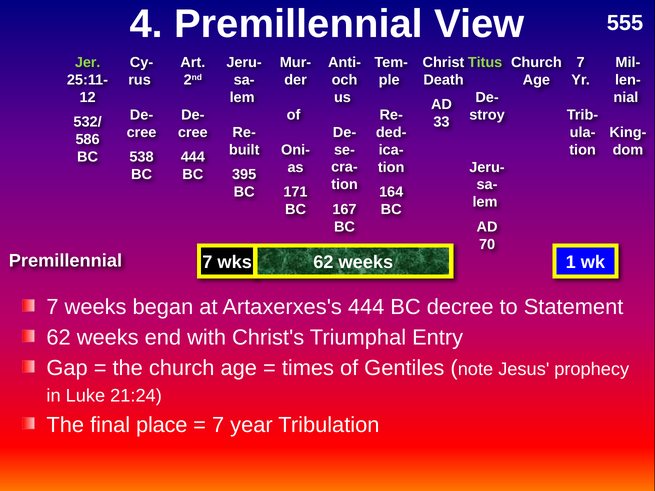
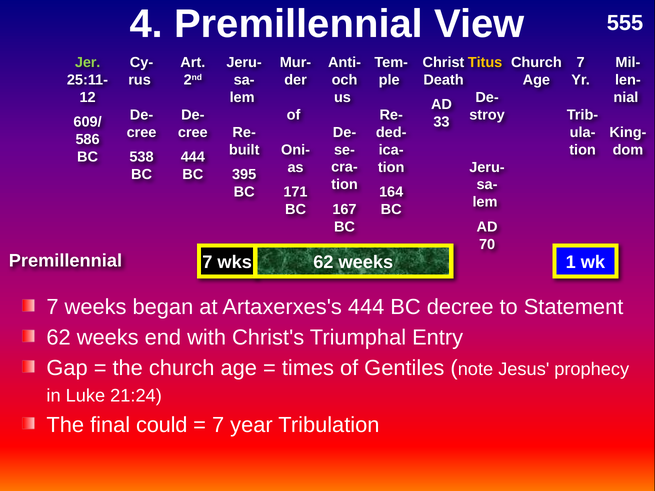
Titus colour: light green -> yellow
532/: 532/ -> 609/
place: place -> could
